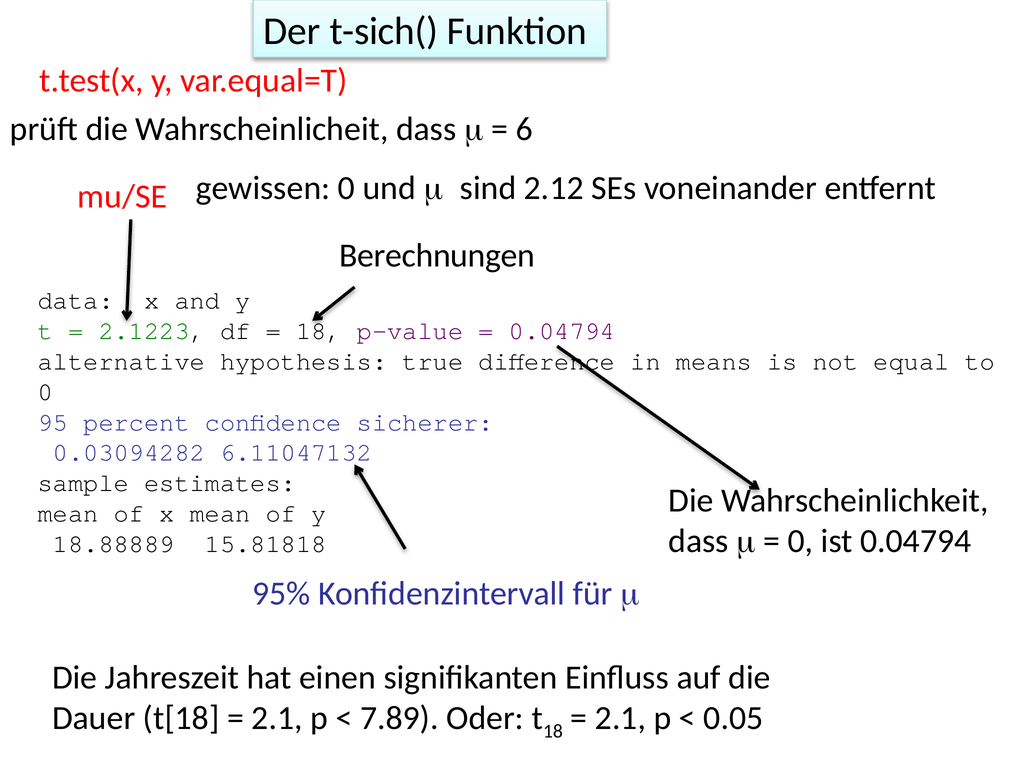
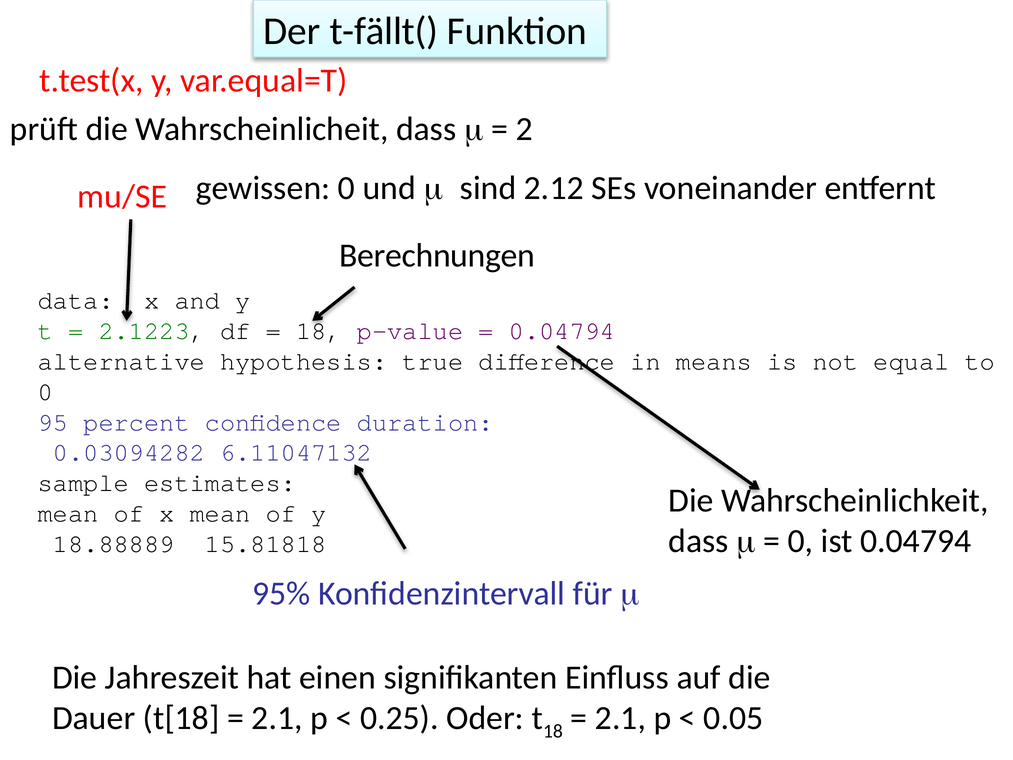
t-sich(: t-sich( -> t-fällt(
6: 6 -> 2
sicherer: sicherer -> duration
7.89: 7.89 -> 0.25
